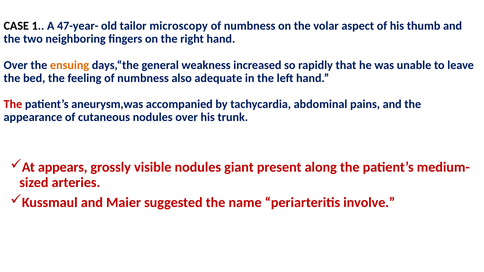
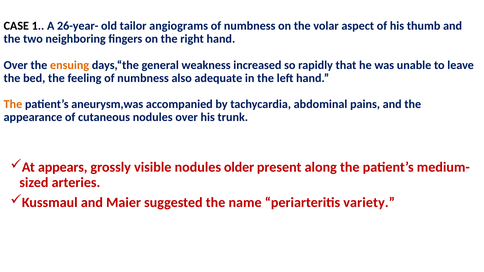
47-year-: 47-year- -> 26-year-
microscopy: microscopy -> angiograms
The at (13, 104) colour: red -> orange
giant: giant -> older
involve: involve -> variety
